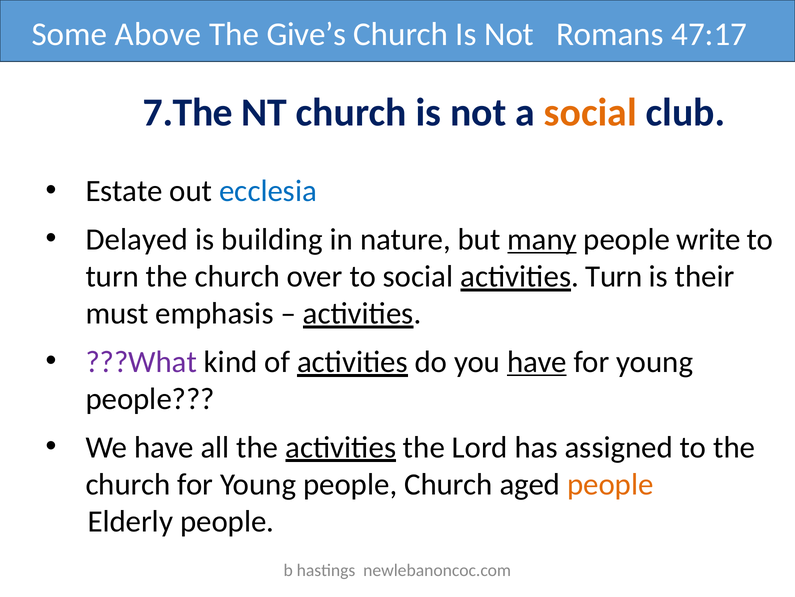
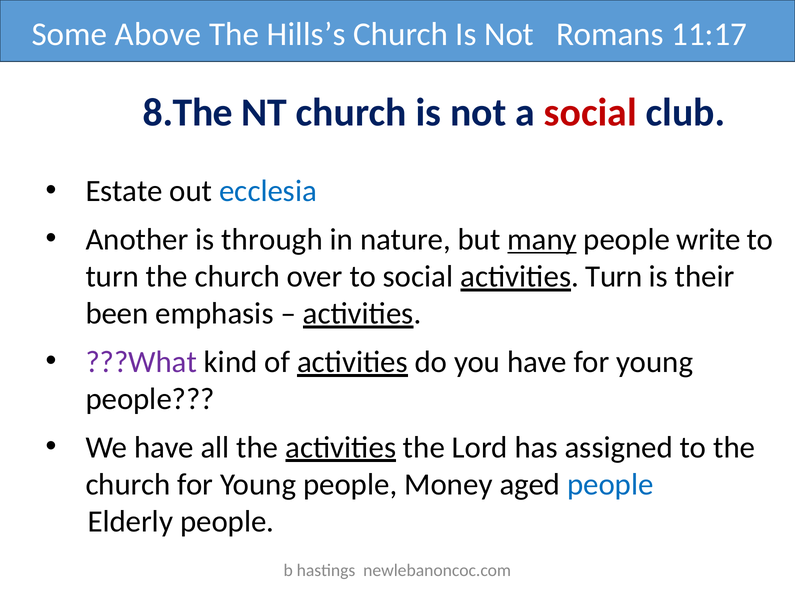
Give’s: Give’s -> Hills’s
47:17: 47:17 -> 11:17
7.The: 7.The -> 8.The
social at (590, 112) colour: orange -> red
Delayed: Delayed -> Another
building: building -> through
must: must -> been
have at (537, 362) underline: present -> none
people Church: Church -> Money
people at (610, 484) colour: orange -> blue
